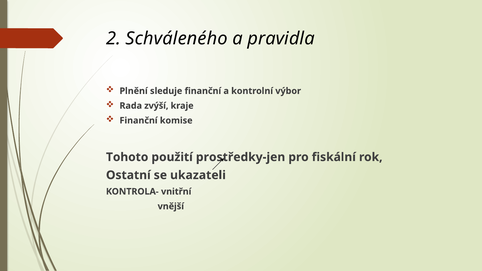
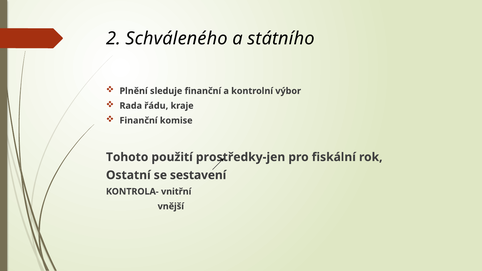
pravidla: pravidla -> státního
zvýší: zvýší -> řádu
ukazateli: ukazateli -> sestavení
